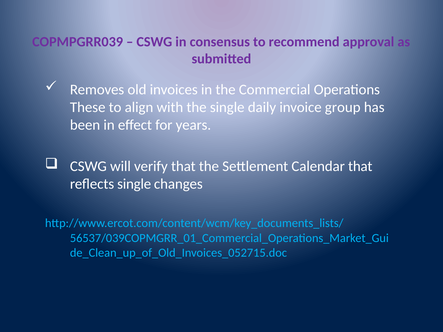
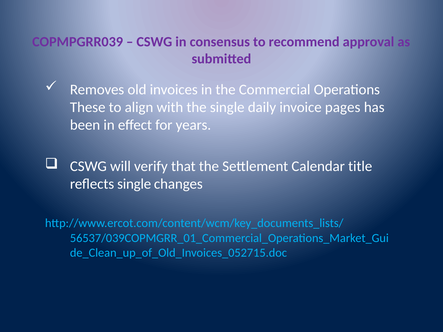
group: group -> pages
Calendar that: that -> title
